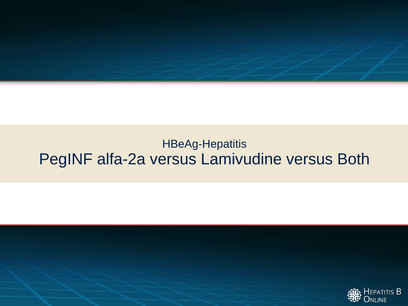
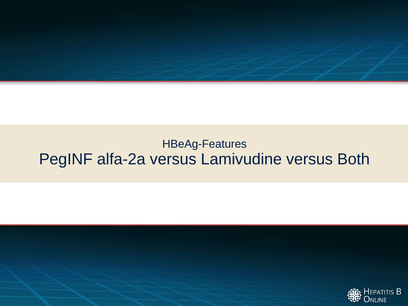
HBeAg-Hepatitis: HBeAg-Hepatitis -> HBeAg-Features
